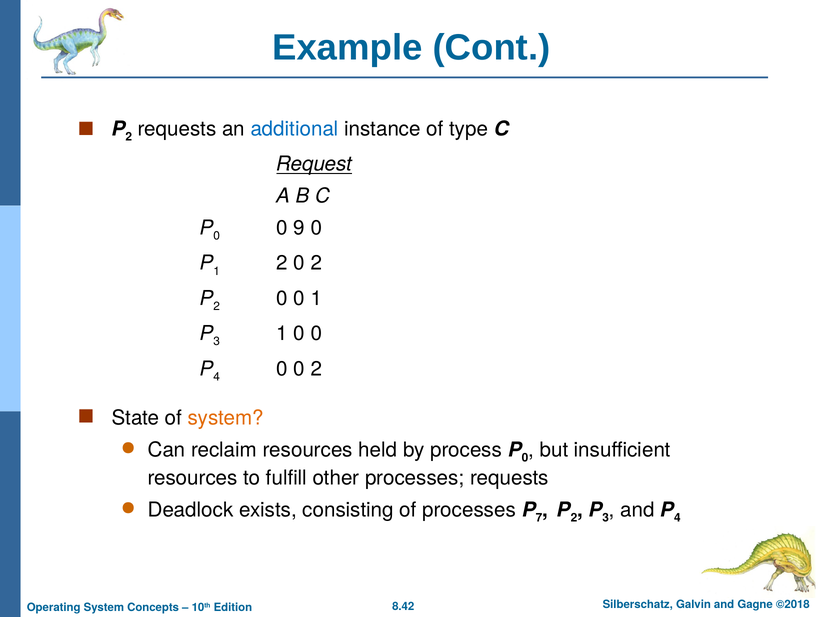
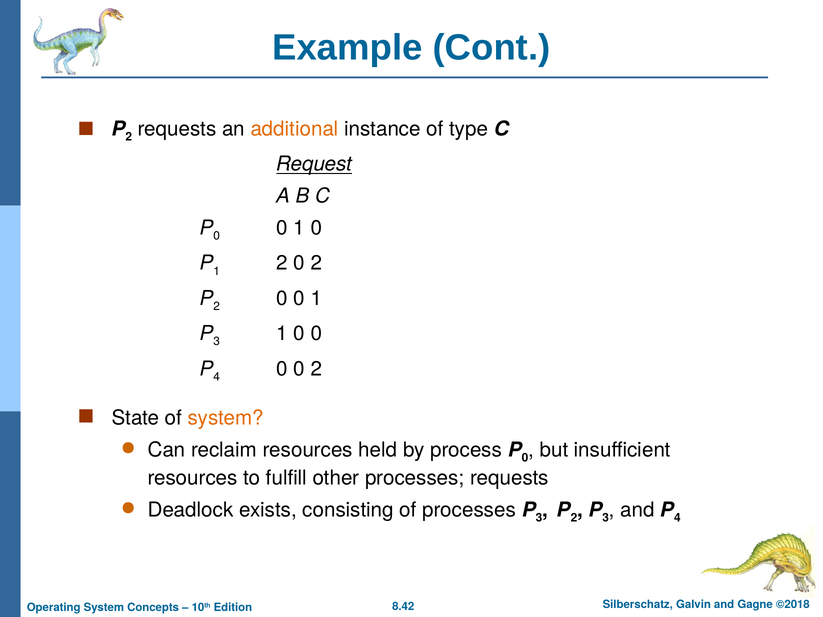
additional colour: blue -> orange
9 at (299, 228): 9 -> 1
7 at (539, 518): 7 -> 3
